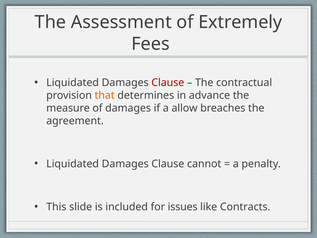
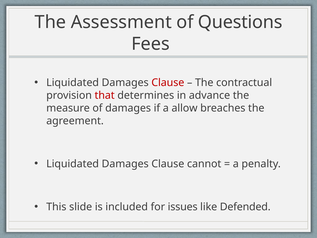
Extremely: Extremely -> Questions
that colour: orange -> red
Contracts: Contracts -> Defended
